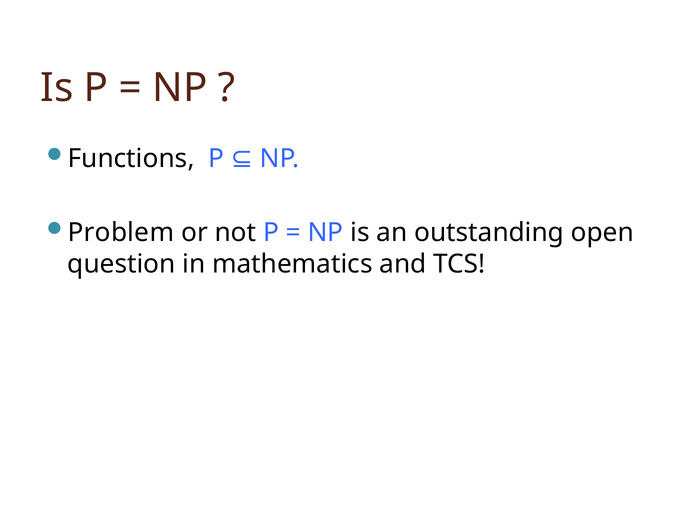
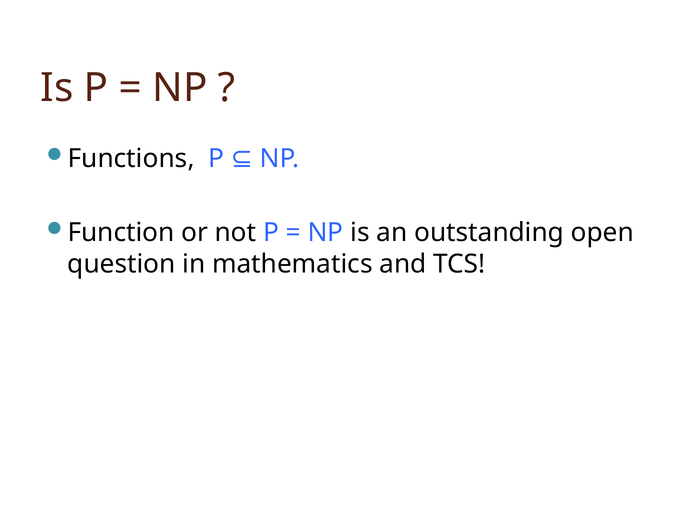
Problem: Problem -> Function
